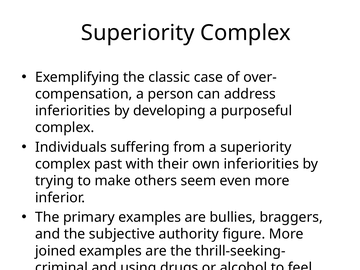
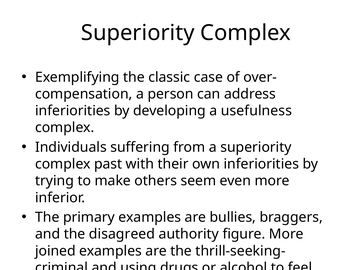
purposeful: purposeful -> usefulness
subjective: subjective -> disagreed
